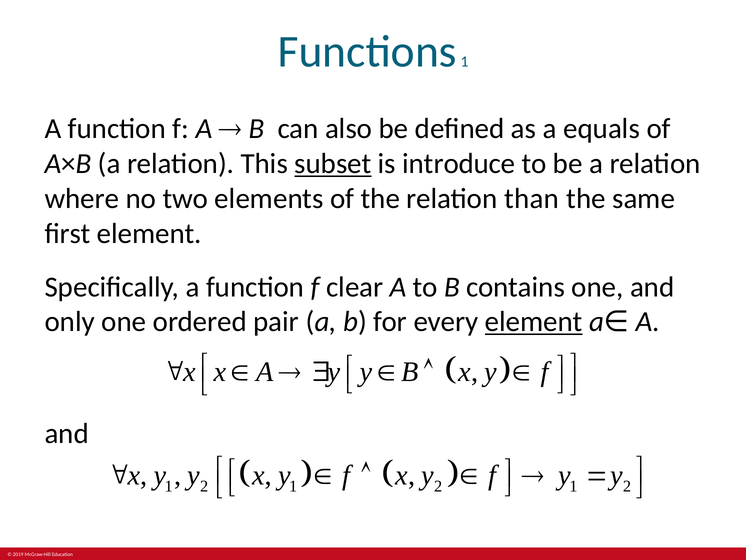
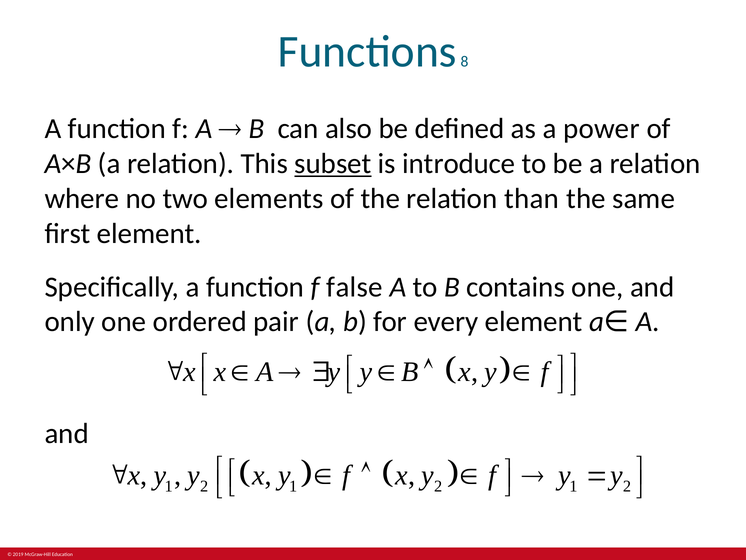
Functions 1: 1 -> 8
equals: equals -> power
clear: clear -> false
element at (534, 322) underline: present -> none
